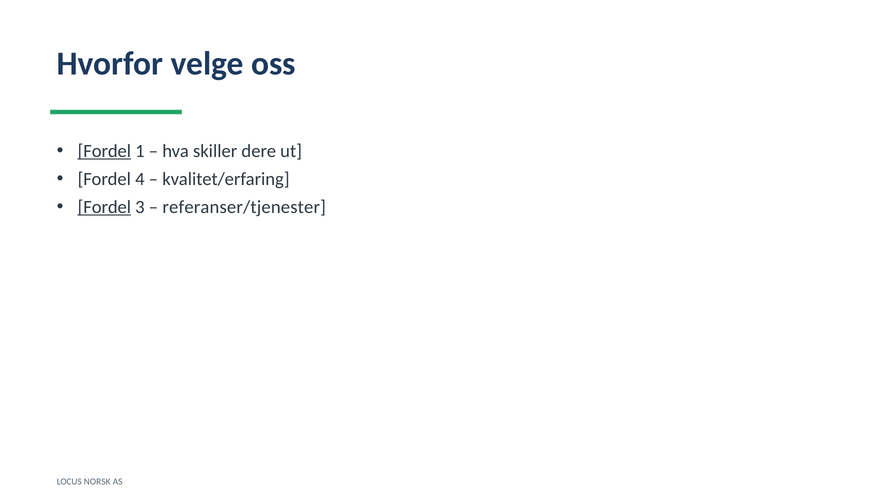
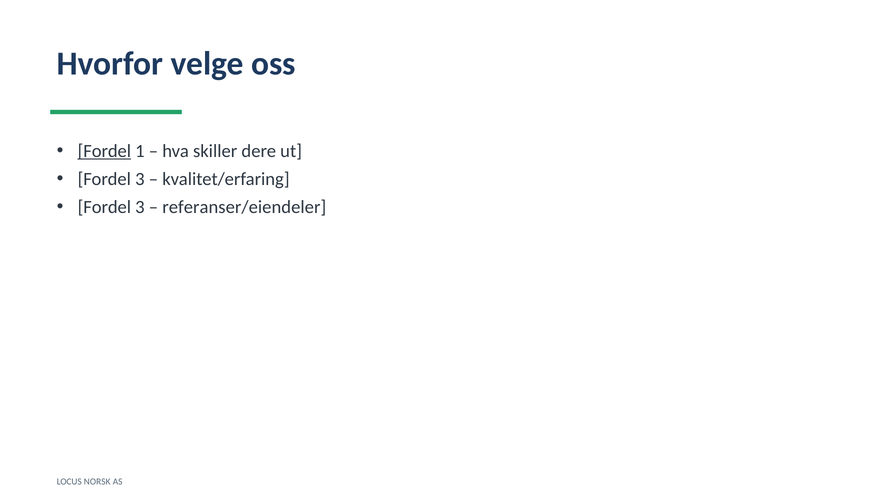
4 at (140, 179): 4 -> 3
Fordel at (104, 207) underline: present -> none
referanser/tjenester: referanser/tjenester -> referanser/eiendeler
